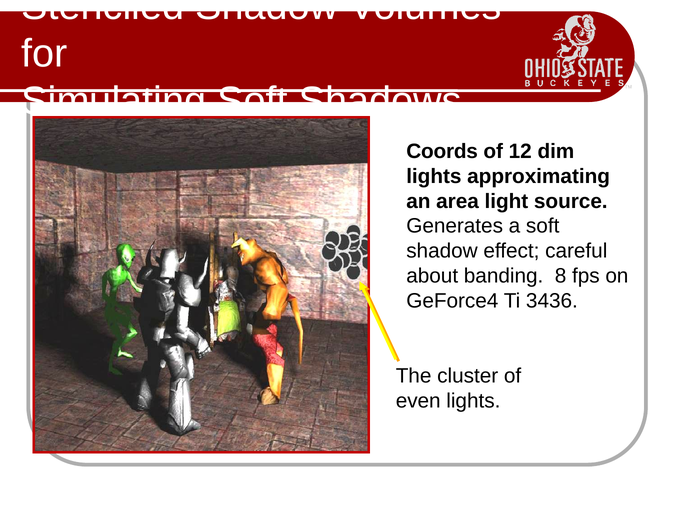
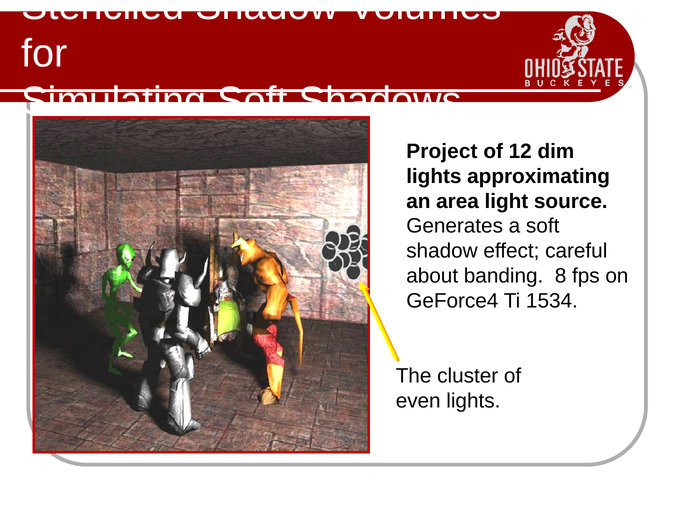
Coords: Coords -> Project
3436: 3436 -> 1534
